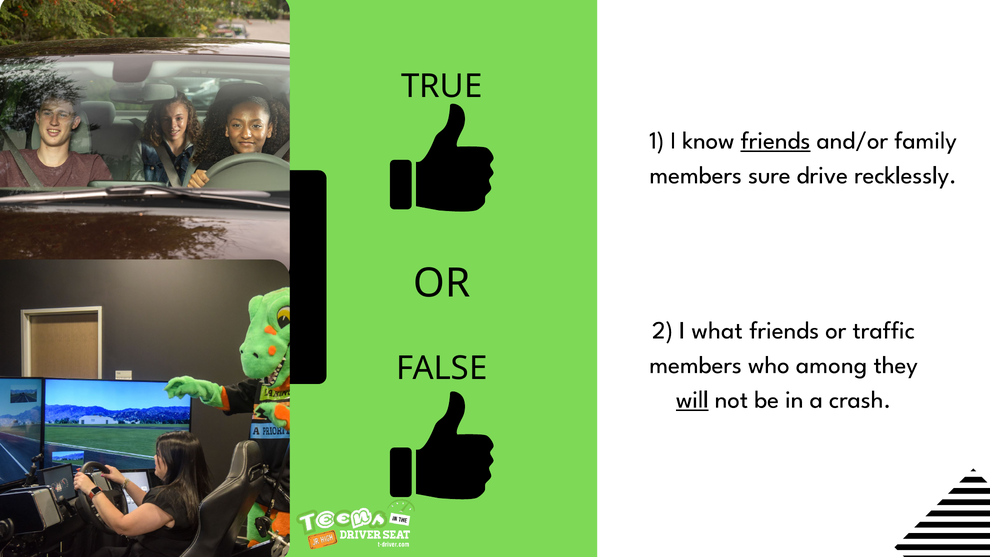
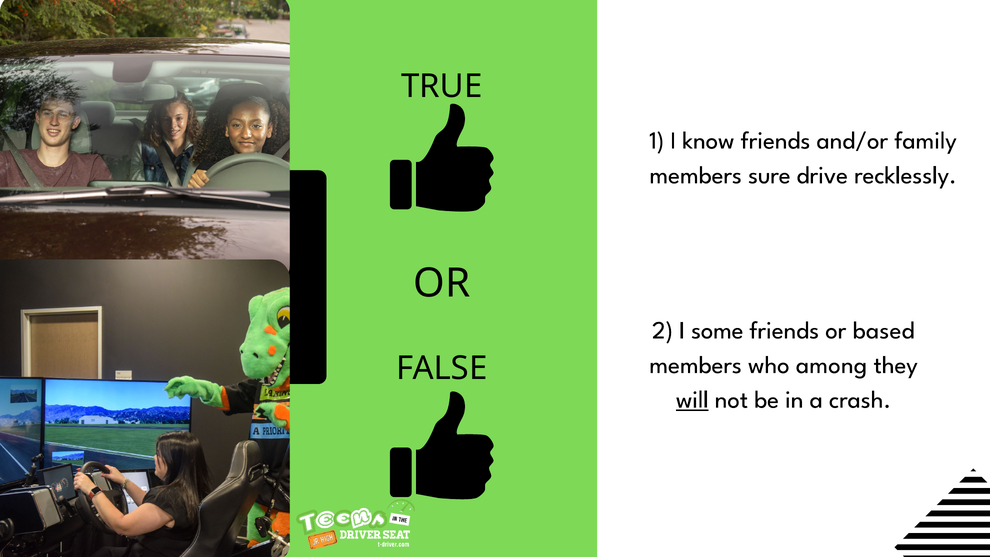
friends at (776, 140) underline: present -> none
what: what -> some
traffic: traffic -> based
